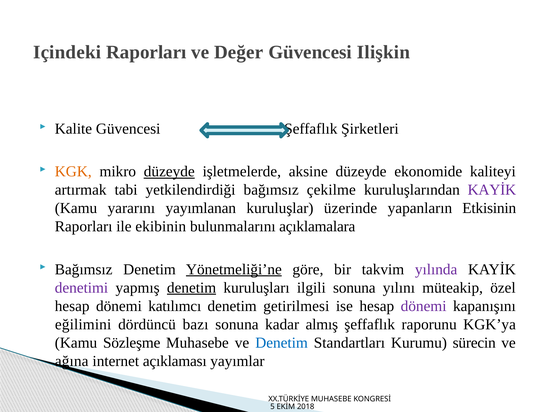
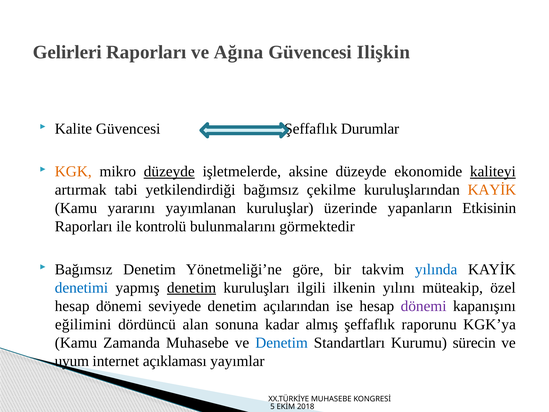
Içindeki: Içindeki -> Gelirleri
Değer: Değer -> Ağına
Şirketleri: Şirketleri -> Durumlar
kaliteyi underline: none -> present
KAYİK at (492, 190) colour: purple -> orange
ekibinin: ekibinin -> kontrolü
açıklamalara: açıklamalara -> görmektedir
Yönetmeliği’ne underline: present -> none
yılında colour: purple -> blue
denetimi colour: purple -> blue
ilgili sonuna: sonuna -> ilkenin
katılımcı: katılımcı -> seviyede
getirilmesi: getirilmesi -> açılarından
bazı: bazı -> alan
Sözleşme: Sözleşme -> Zamanda
ağına: ağına -> uyum
